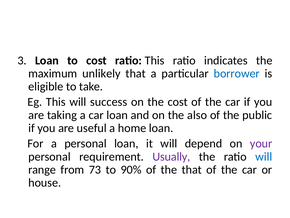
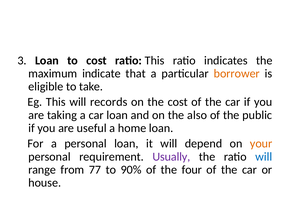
unlikely: unlikely -> indicate
borrower colour: blue -> orange
success: success -> records
your colour: purple -> orange
73: 73 -> 77
the that: that -> four
